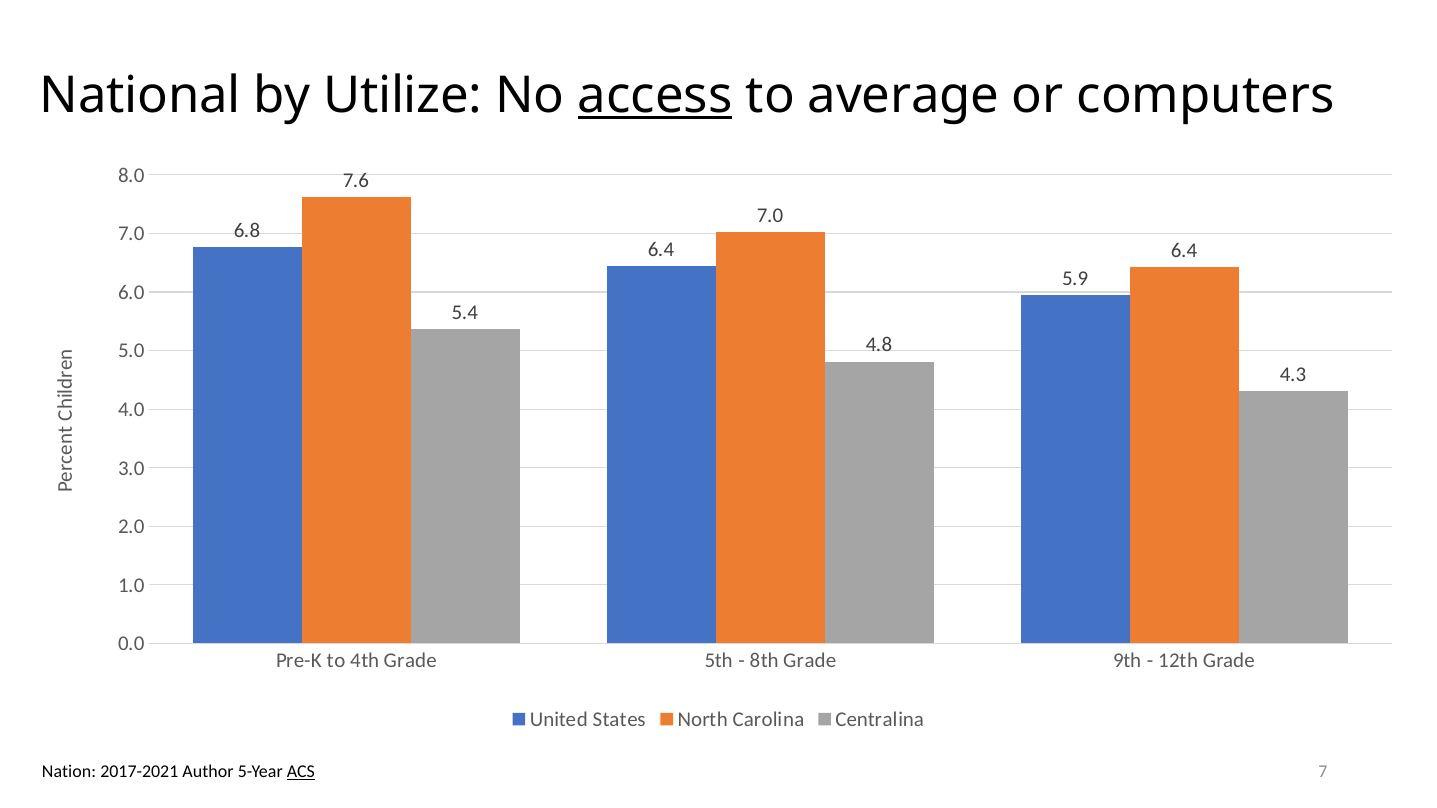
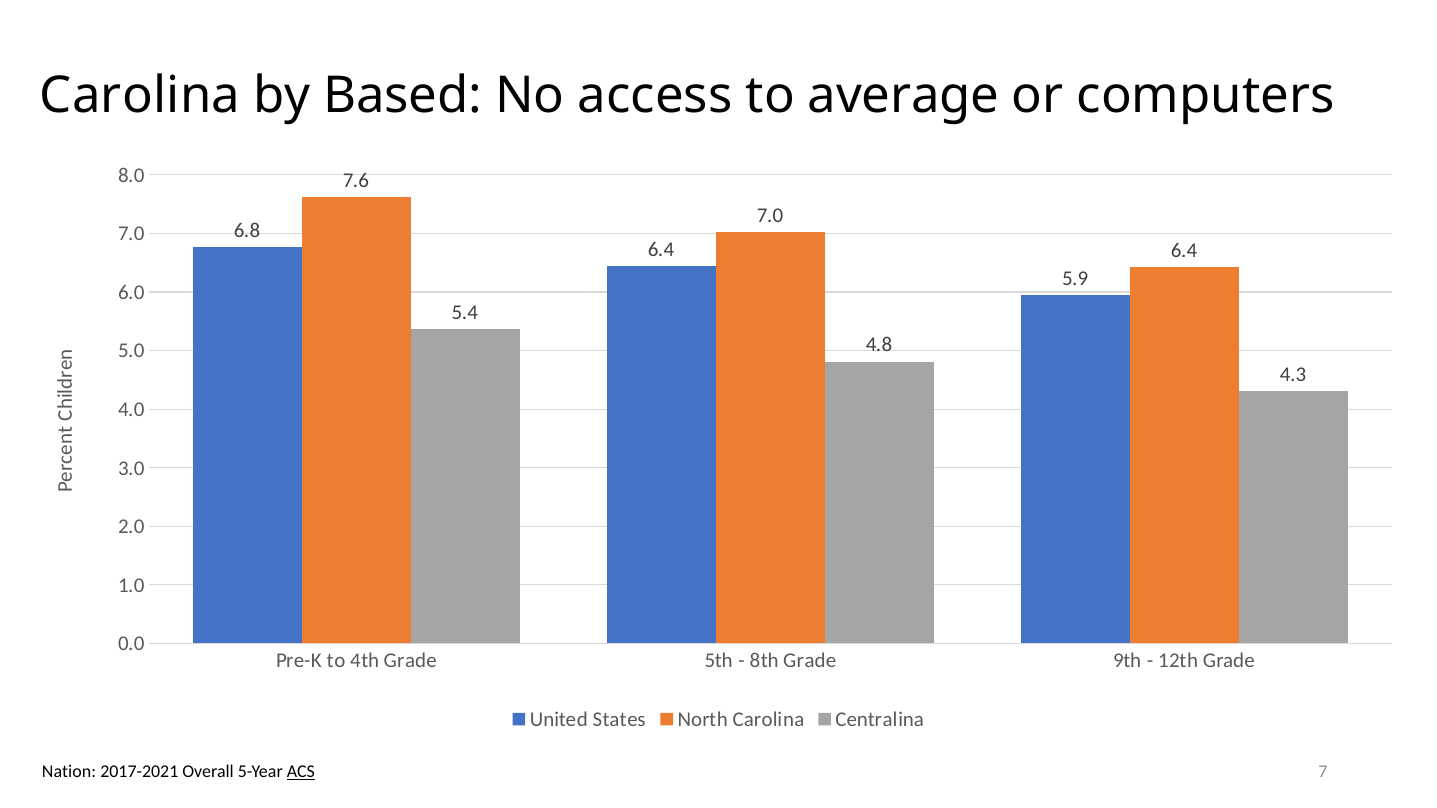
National at (140, 95): National -> Carolina
Utilize: Utilize -> Based
access underline: present -> none
Author: Author -> Overall
